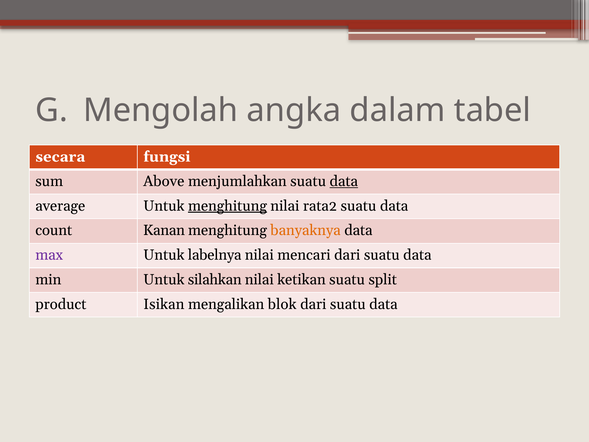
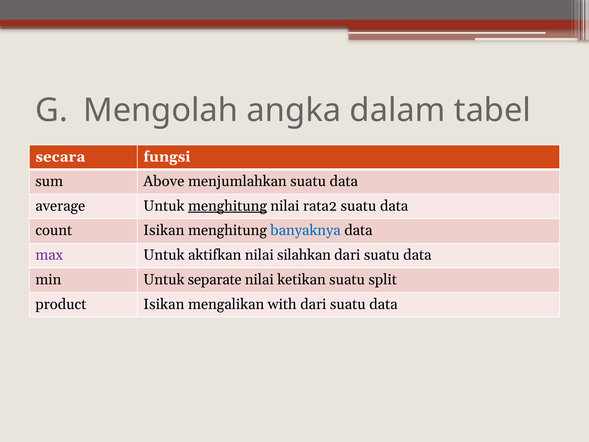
data at (344, 181) underline: present -> none
count Kanan: Kanan -> Isikan
banyaknya colour: orange -> blue
labelnya: labelnya -> aktifkan
mencari: mencari -> silahkan
silahkan: silahkan -> separate
blok: blok -> with
